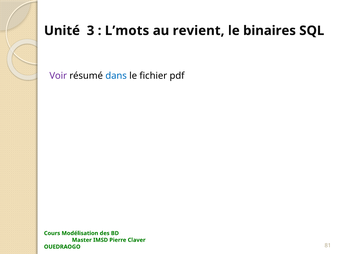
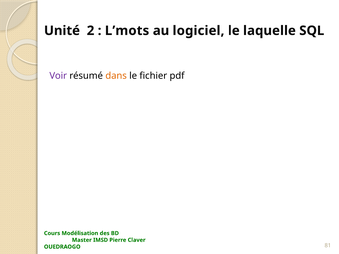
3: 3 -> 2
revient: revient -> logiciel
binaires: binaires -> laquelle
dans colour: blue -> orange
